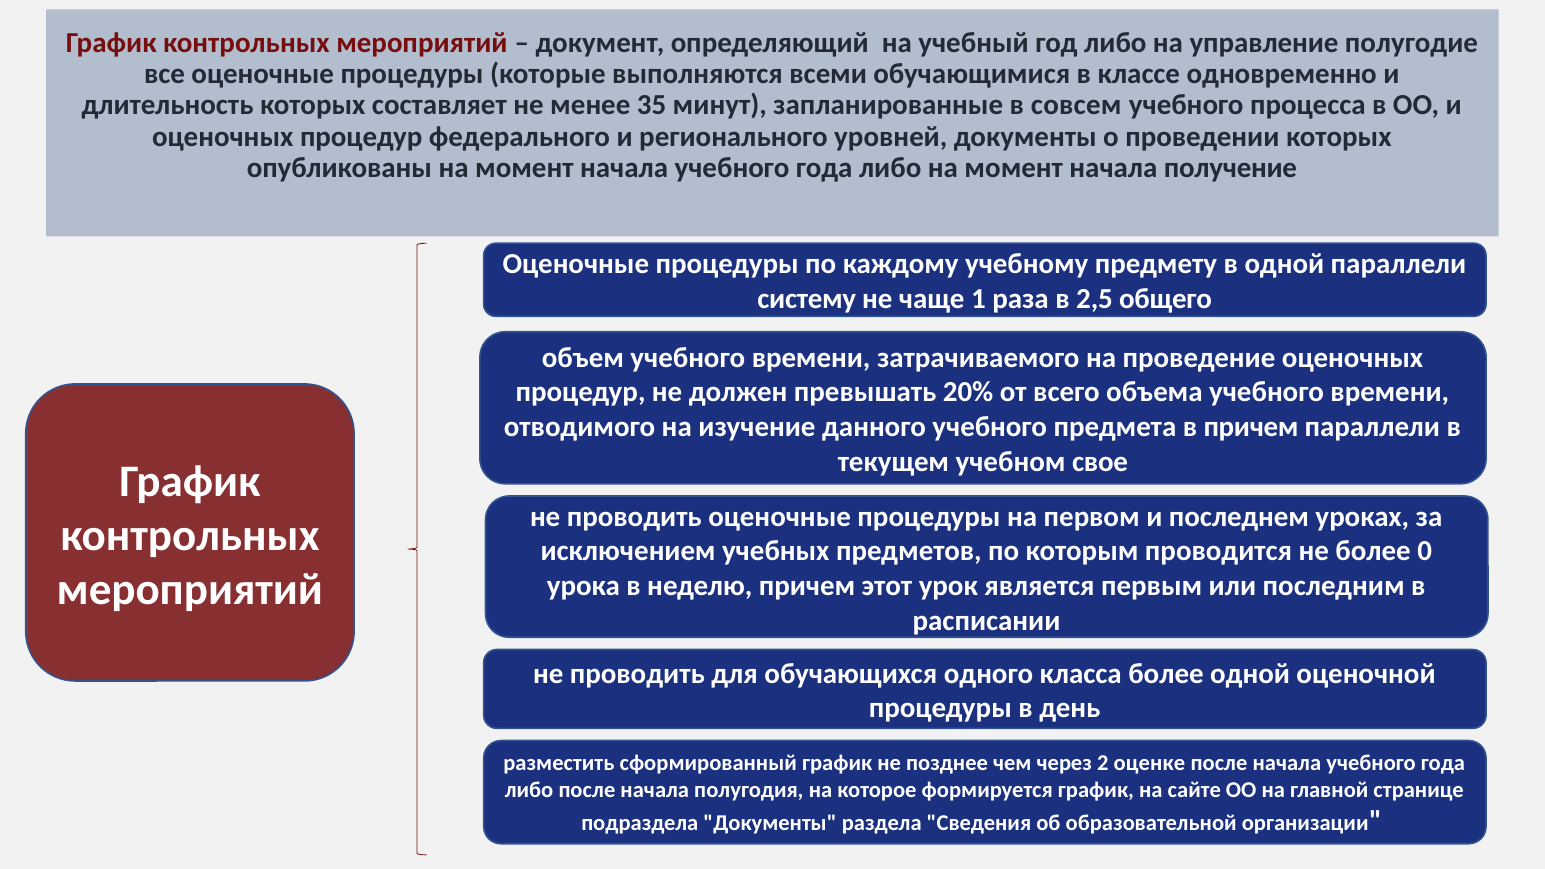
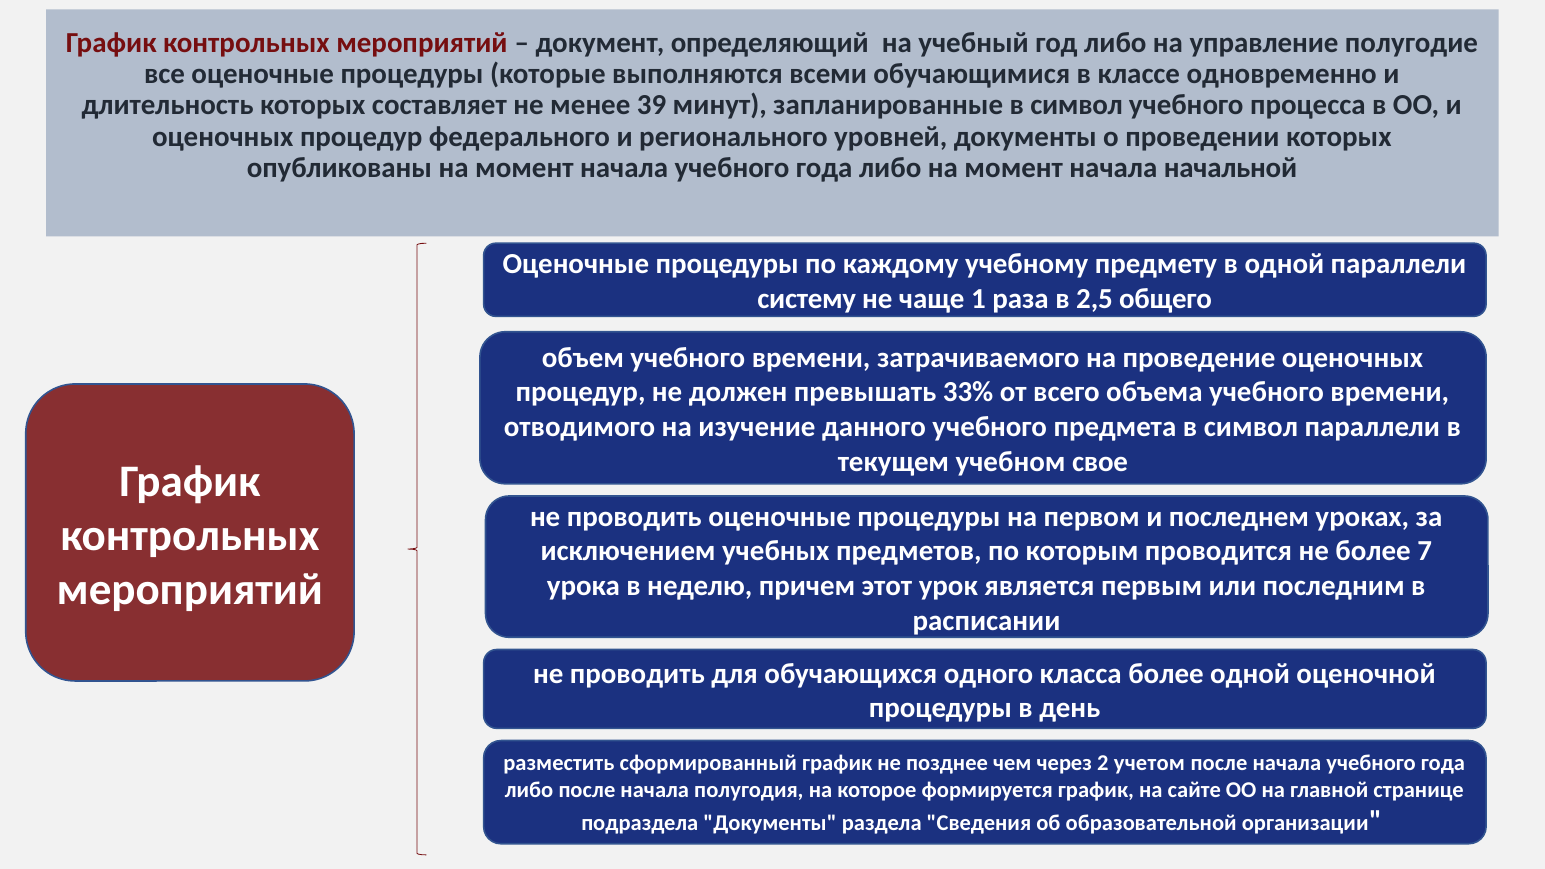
35: 35 -> 39
запланированные в совсем: совсем -> символ
получение: получение -> начальной
20%: 20% -> 33%
предмета в причем: причем -> символ
0: 0 -> 7
оценке: оценке -> учетом
